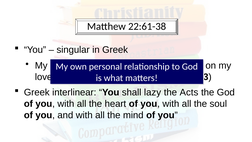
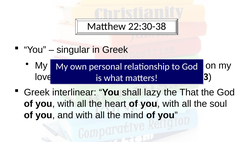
22:61-38: 22:61-38 -> 22:30-38
Acts: Acts -> That
